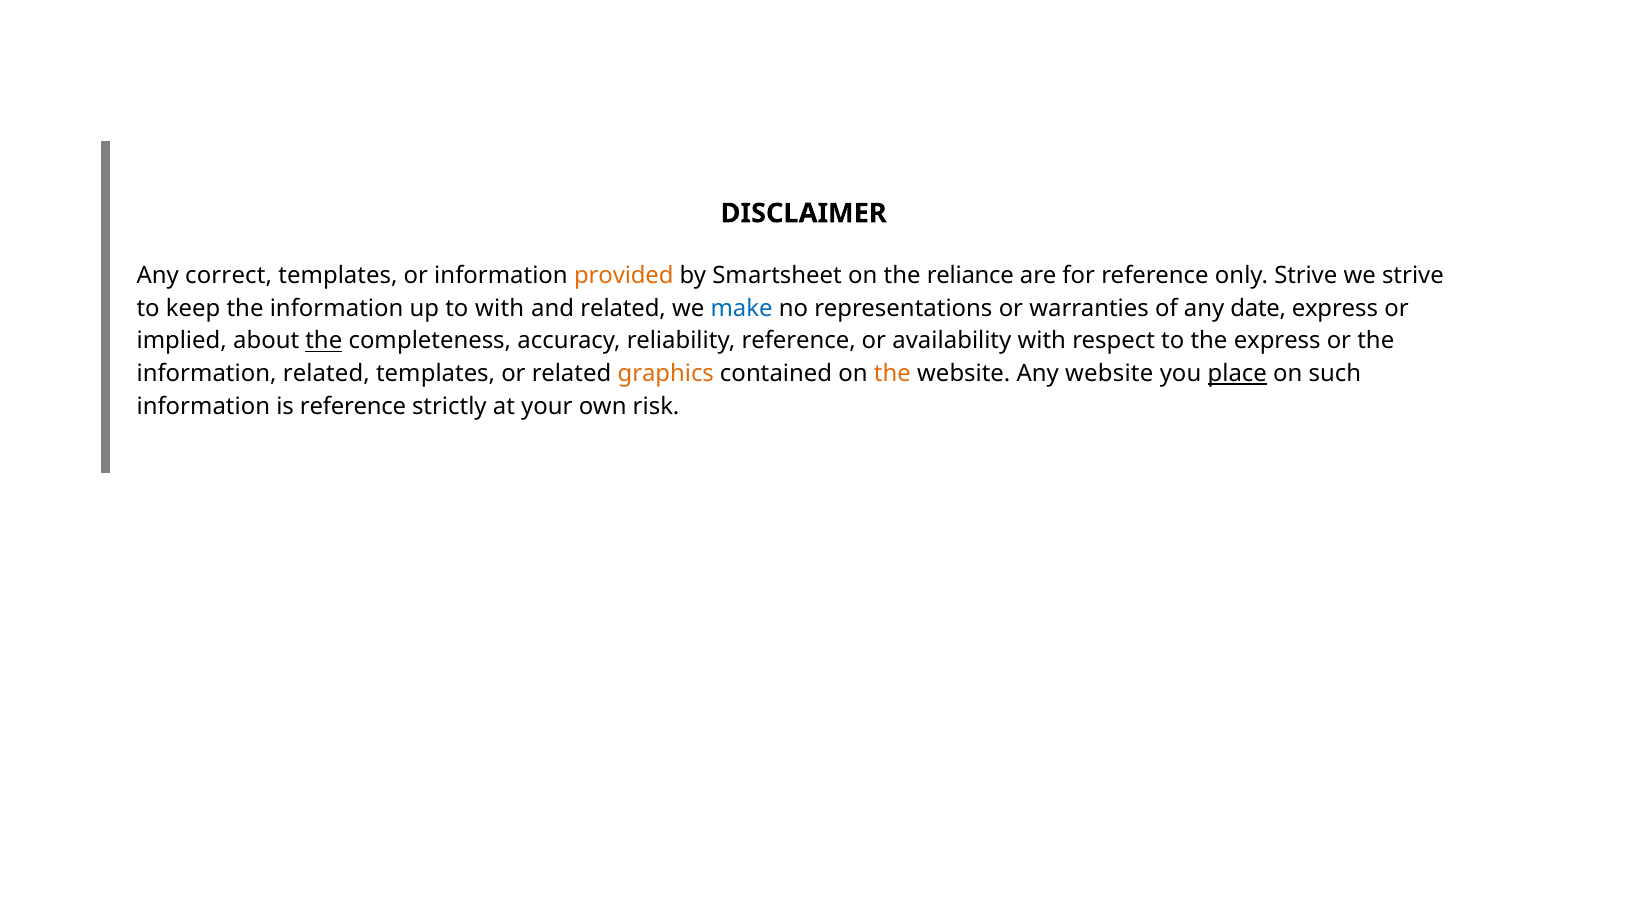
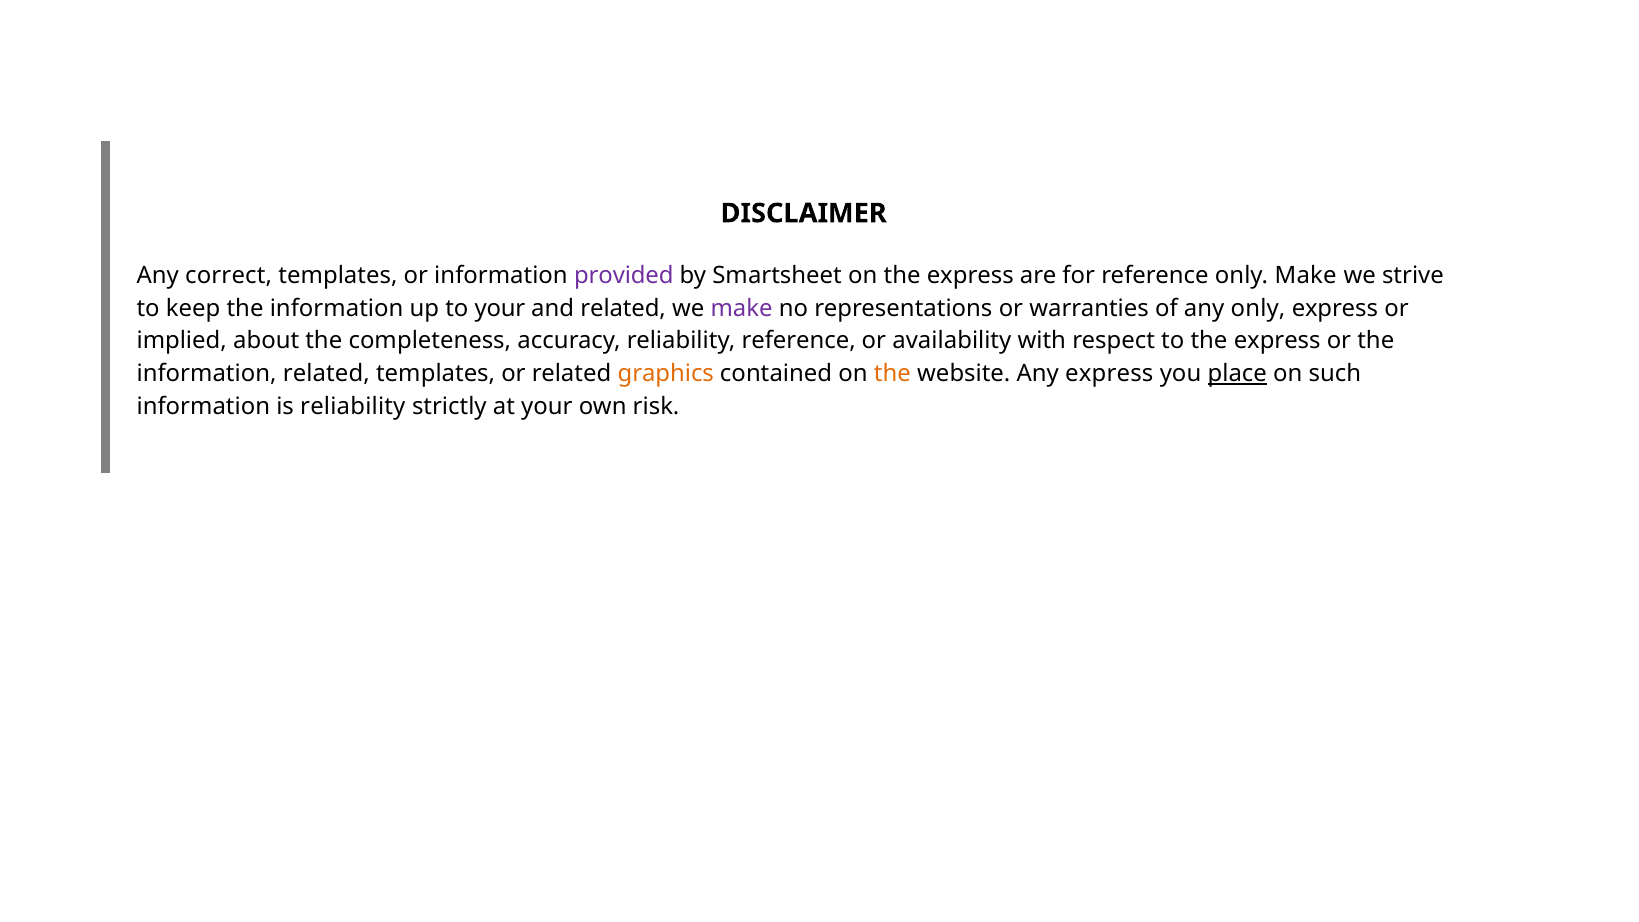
provided colour: orange -> purple
on the reliance: reliance -> express
only Strive: Strive -> Make
to with: with -> your
make at (742, 308) colour: blue -> purple
any date: date -> only
the at (324, 341) underline: present -> none
Any website: website -> express
is reference: reference -> reliability
